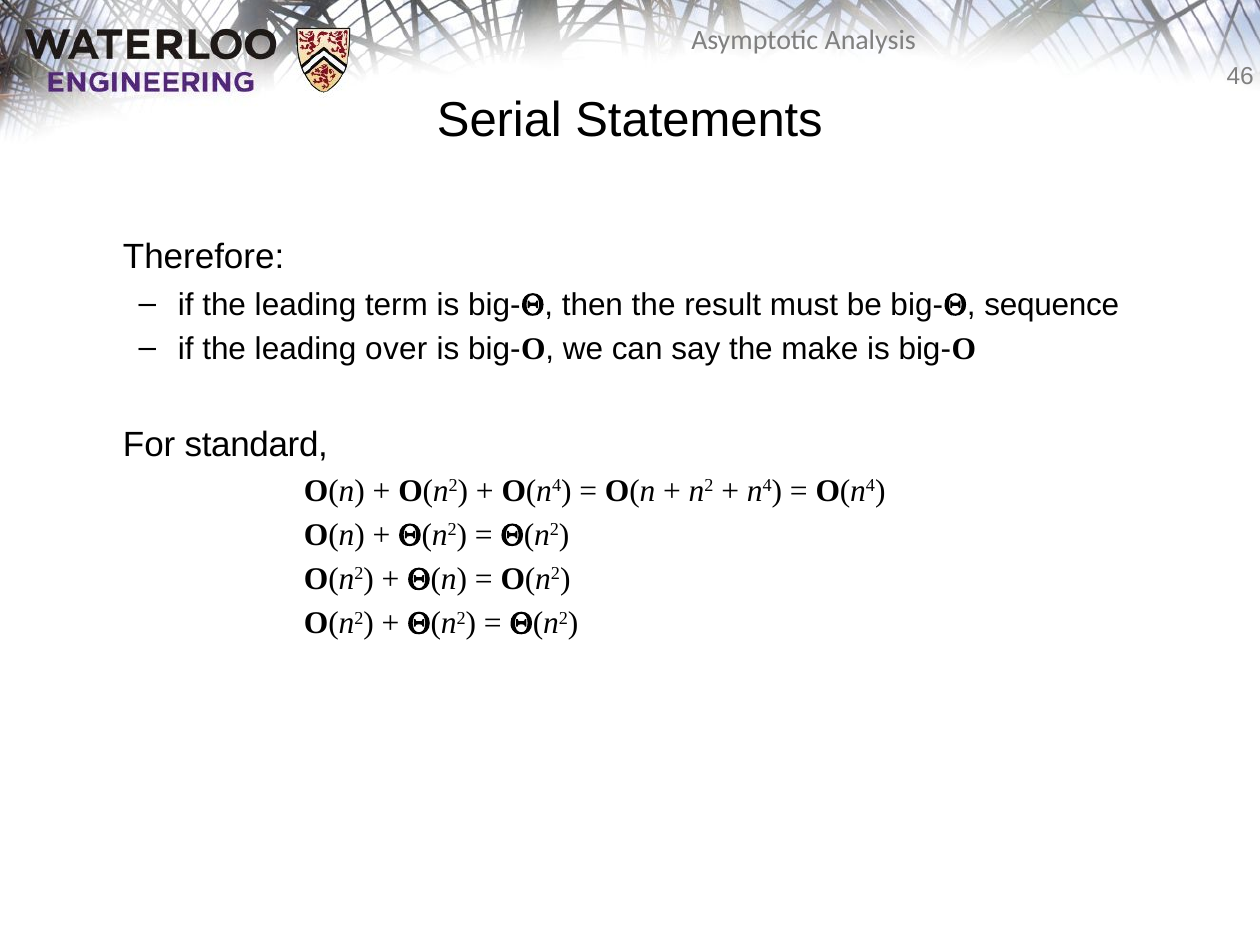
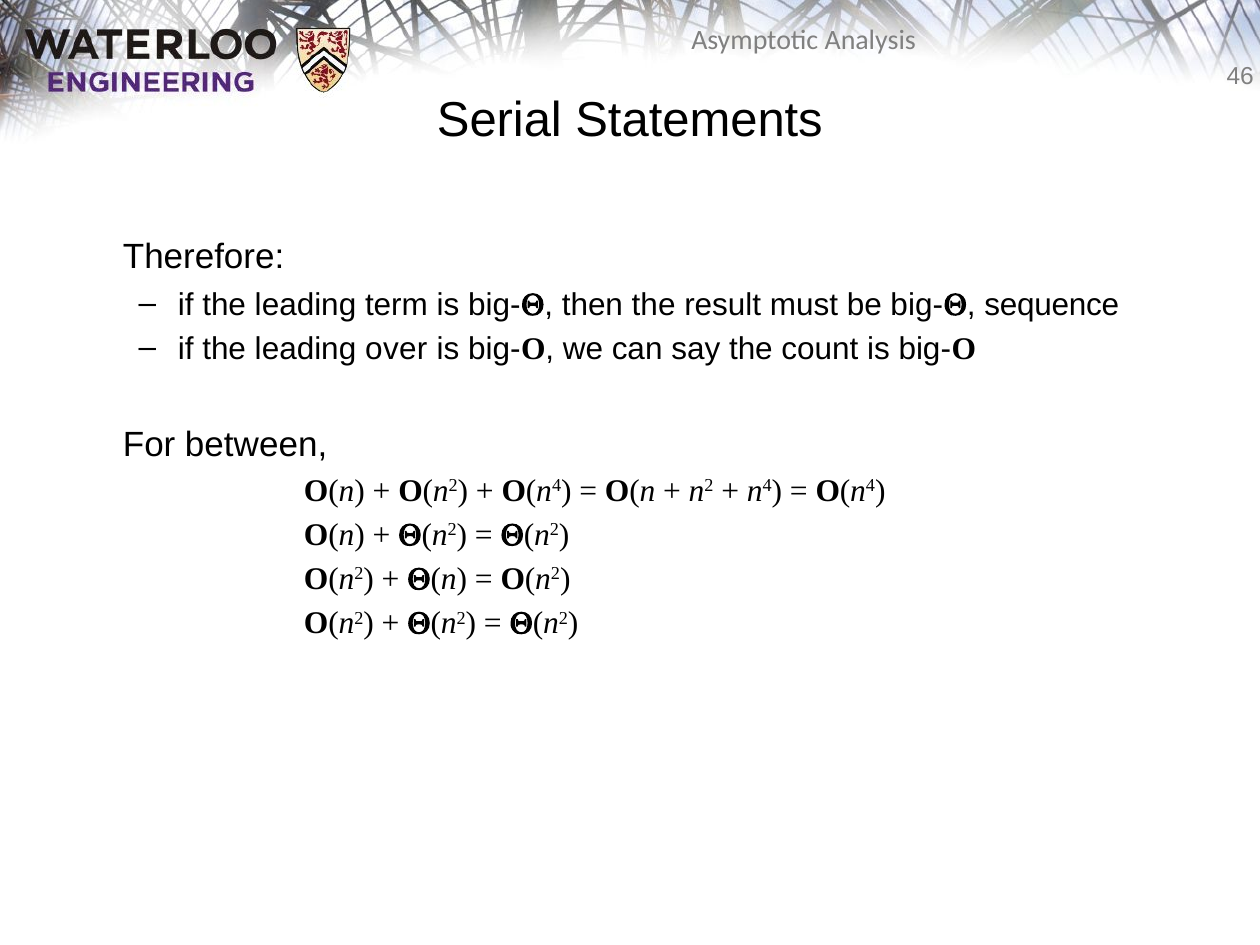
make: make -> count
standard: standard -> between
